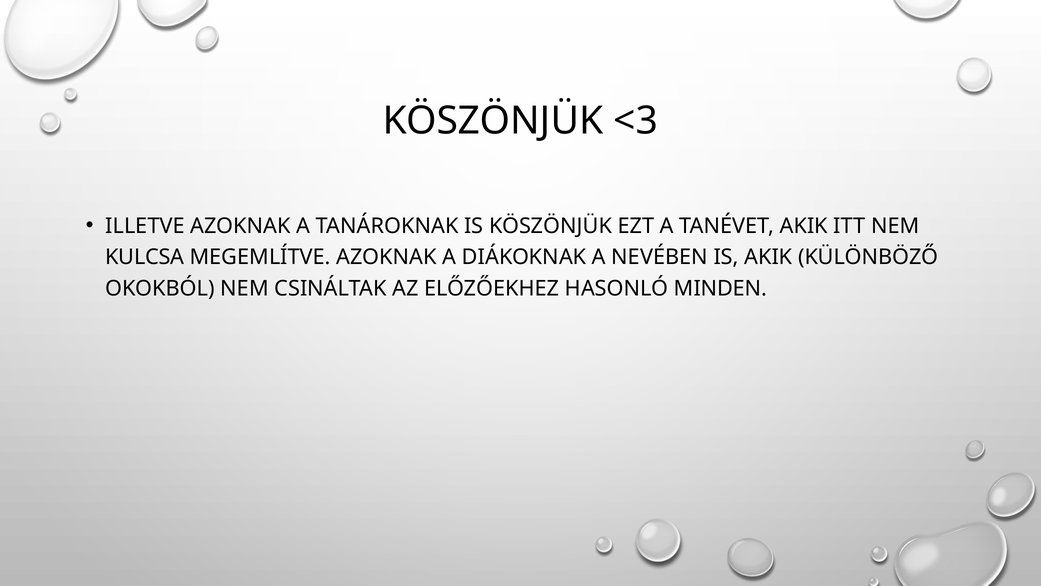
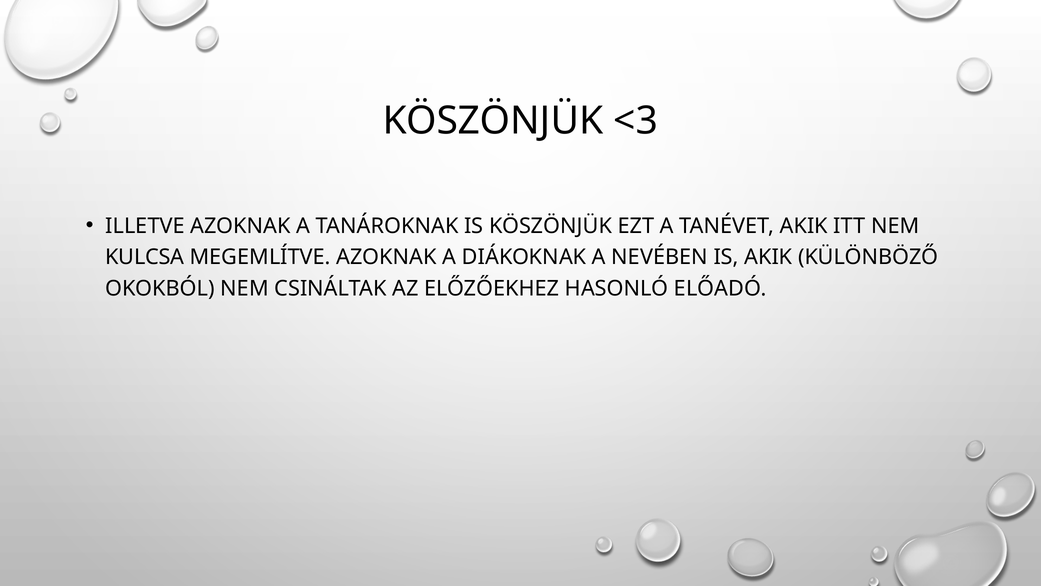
MINDEN: MINDEN -> ELŐADÓ
